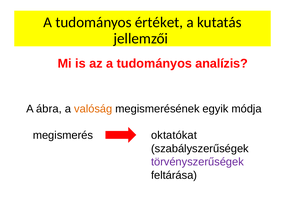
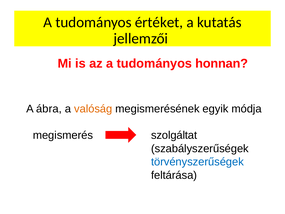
analízis: analízis -> honnan
oktatókat: oktatókat -> szolgáltat
törvényszerűségek colour: purple -> blue
